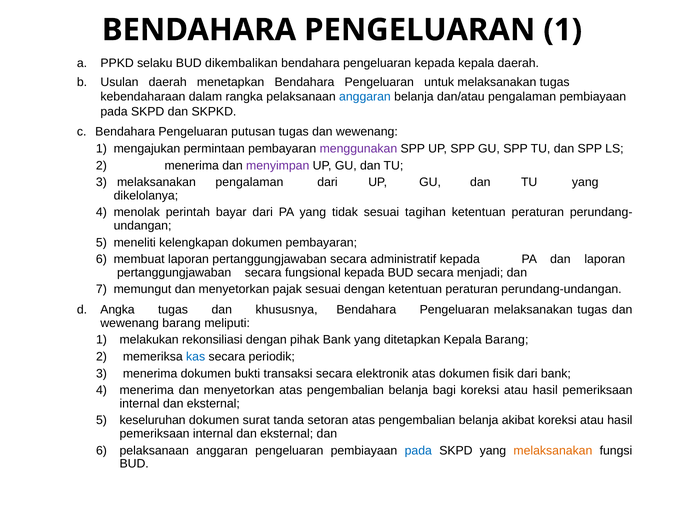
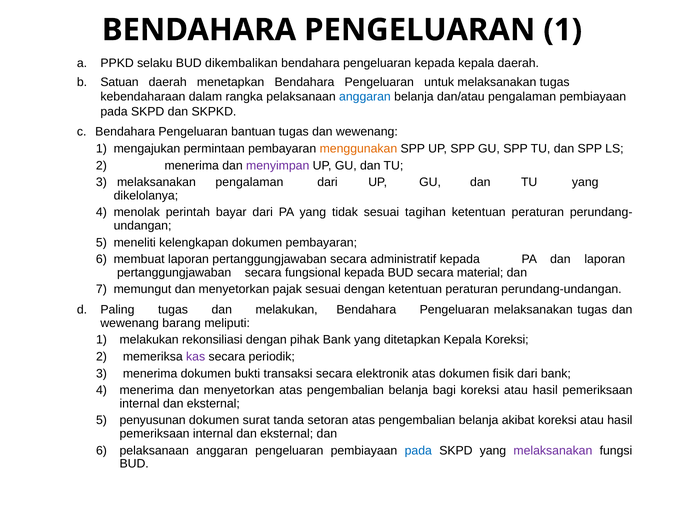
Usulan: Usulan -> Satuan
putusan: putusan -> bantuan
menggunakan colour: purple -> orange
menjadi: menjadi -> material
Angka: Angka -> Paling
dan khususnya: khususnya -> melakukan
Kepala Barang: Barang -> Koreksi
kas colour: blue -> purple
keseluruhan: keseluruhan -> penyusunan
melaksanakan at (553, 450) colour: orange -> purple
